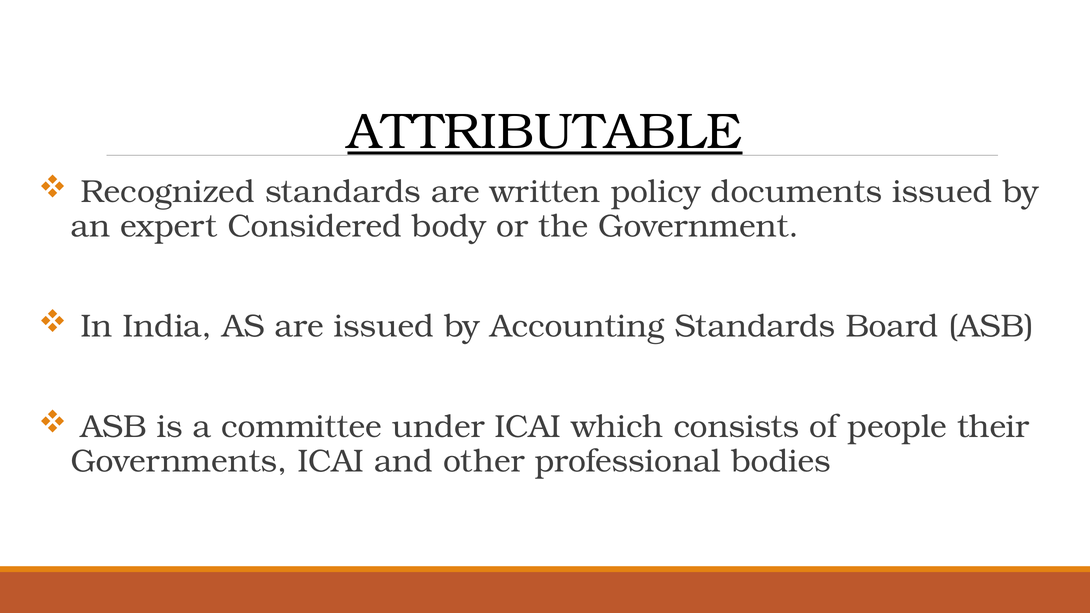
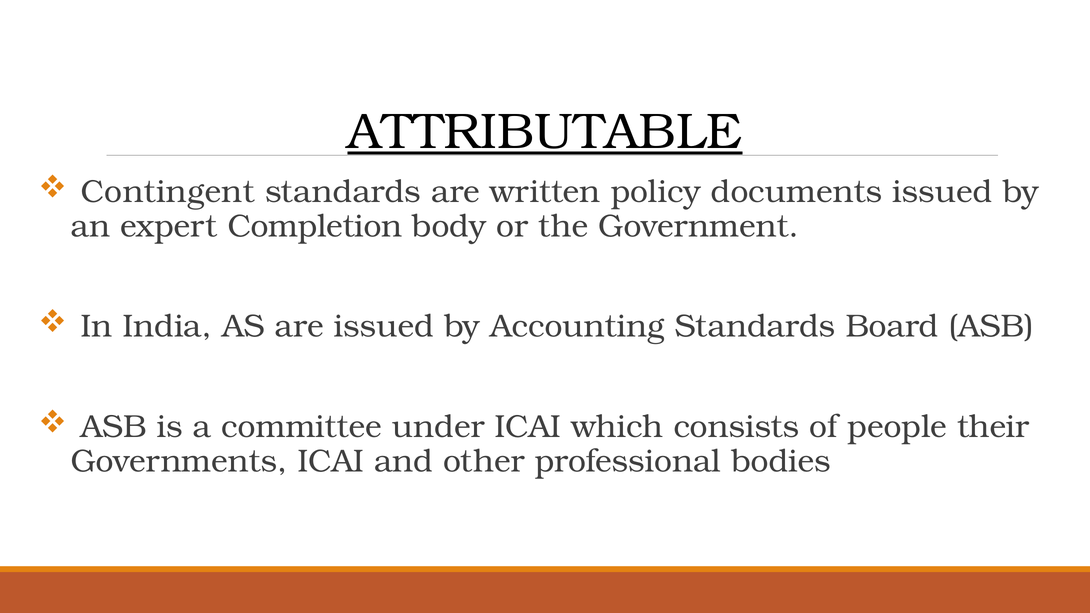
Recognized: Recognized -> Contingent
Considered: Considered -> Completion
